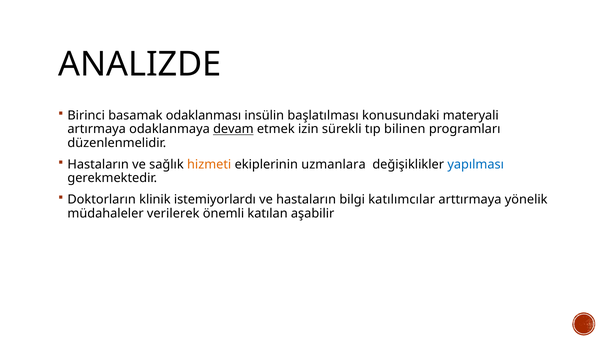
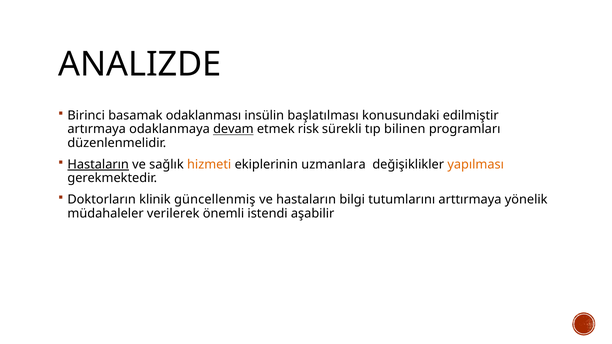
materyali: materyali -> edilmiştir
izin: izin -> risk
Hastaların at (98, 165) underline: none -> present
yapılması colour: blue -> orange
istemiyorlardı: istemiyorlardı -> güncellenmiş
katılımcılar: katılımcılar -> tutumlarını
katılan: katılan -> istendi
